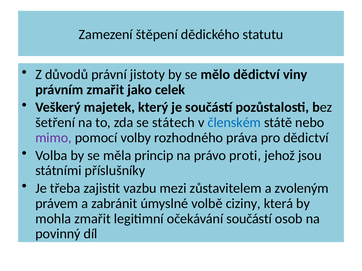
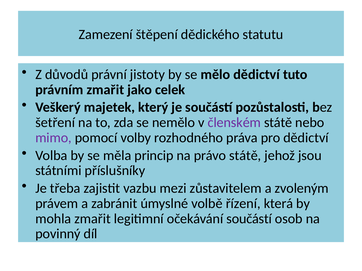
viny: viny -> tuto
státech: státech -> nemělo
členském colour: blue -> purple
právo proti: proti -> státě
ciziny: ciziny -> řízení
